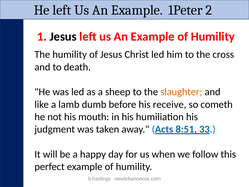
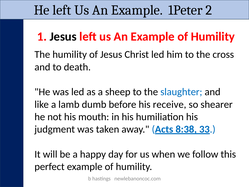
slaughter colour: orange -> blue
cometh: cometh -> shearer
8:51: 8:51 -> 8:38
